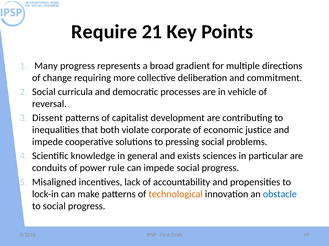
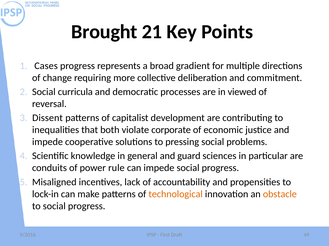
Require: Require -> Brought
Many: Many -> Cases
vehicle: vehicle -> viewed
exists: exists -> guard
obstacle colour: blue -> orange
